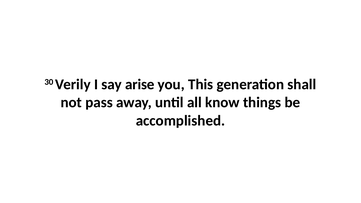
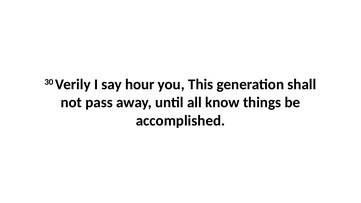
arise: arise -> hour
